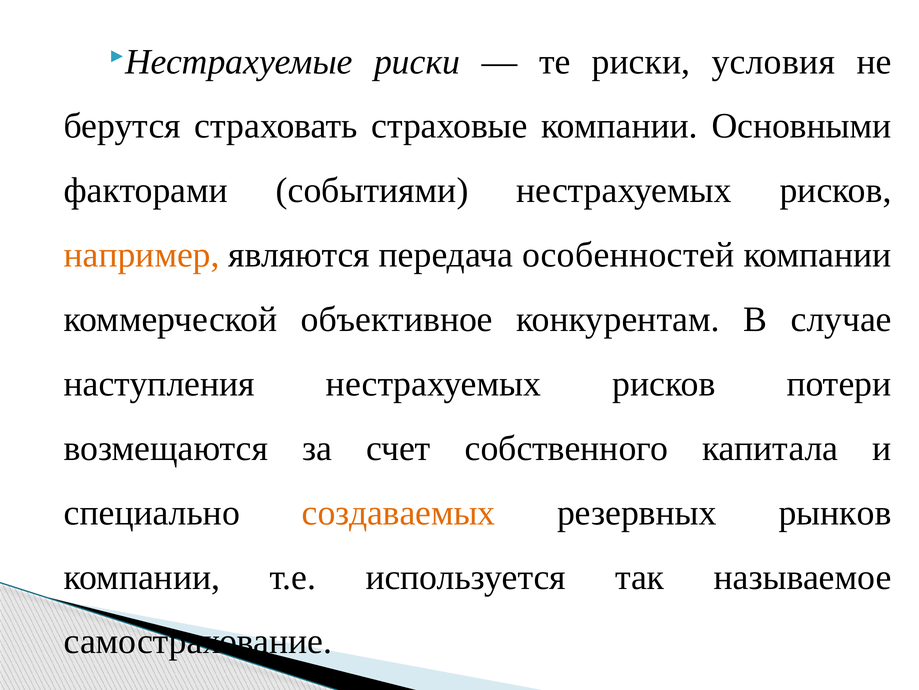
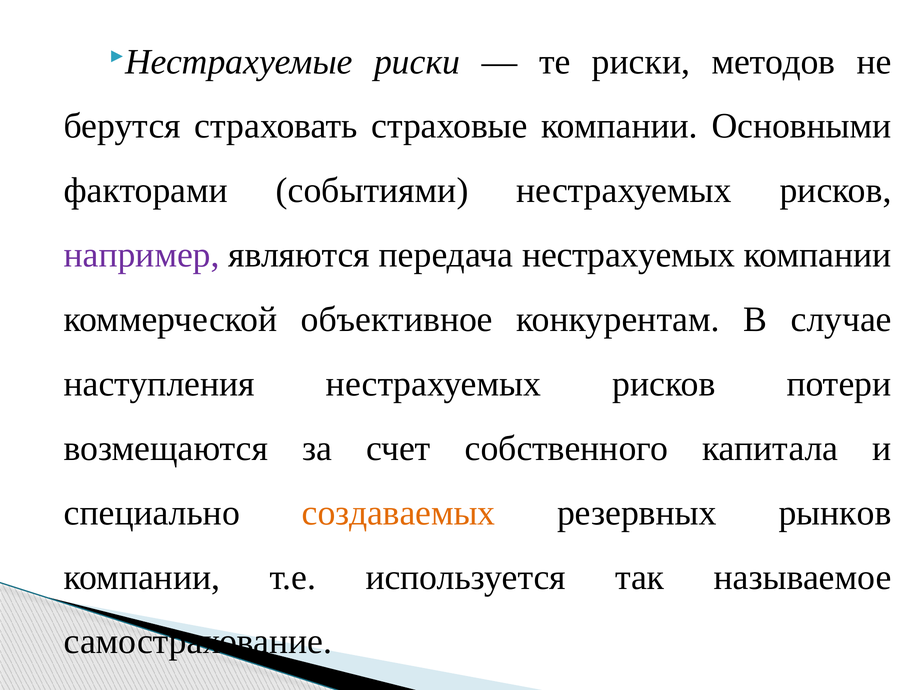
условия: условия -> методов
например colour: orange -> purple
передача особенностей: особенностей -> нестрахуемых
